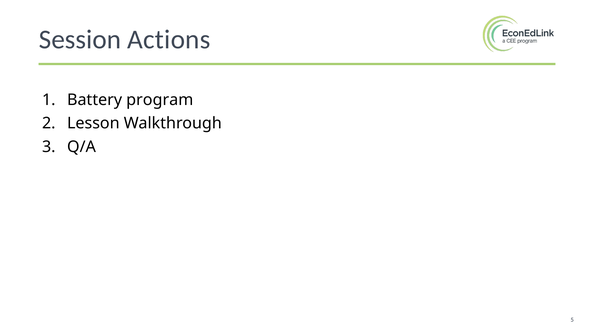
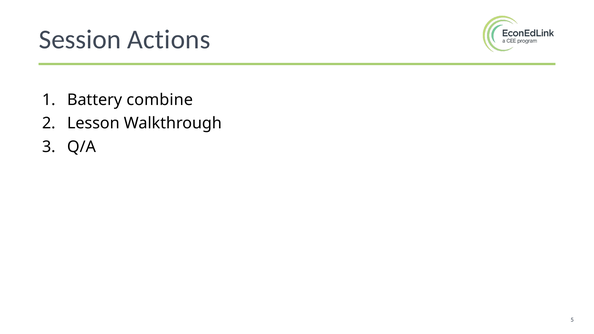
program: program -> combine
